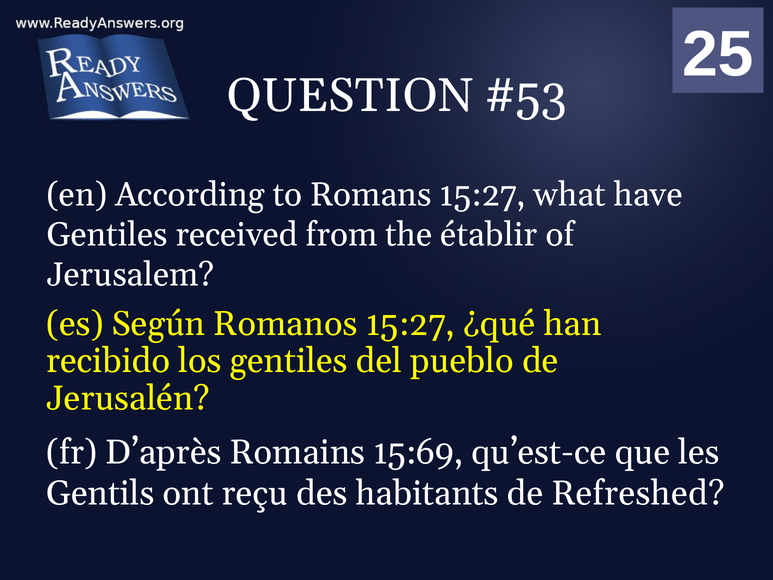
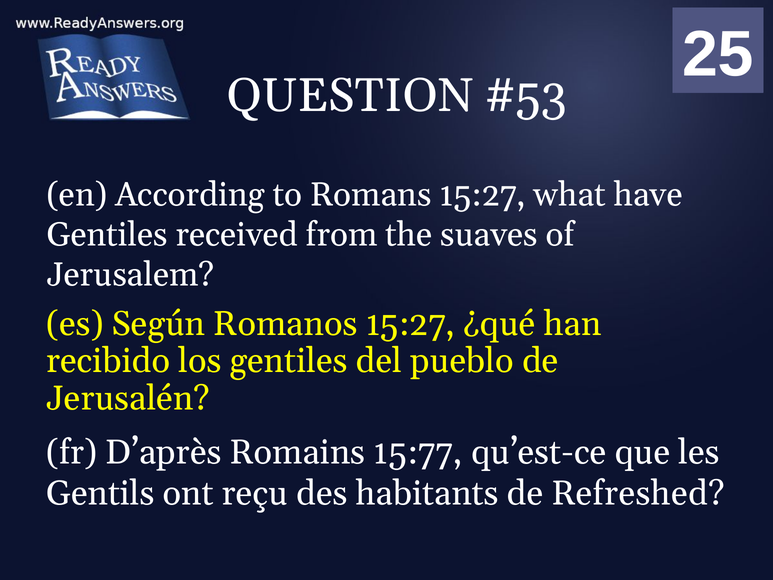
établir: établir -> suaves
15:69: 15:69 -> 15:77
